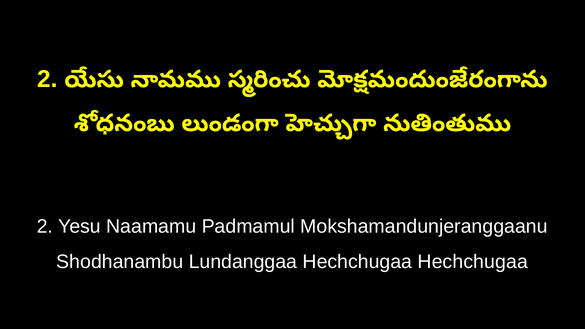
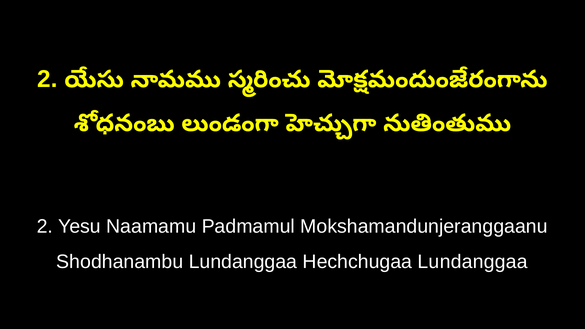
Hechchugaa Hechchugaa: Hechchugaa -> Lundanggaa
